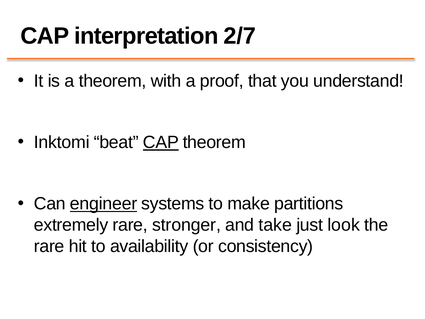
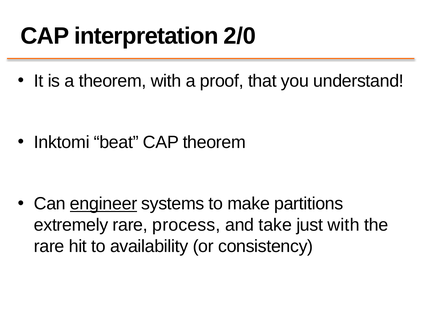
2/7: 2/7 -> 2/0
CAP at (161, 142) underline: present -> none
stronger: stronger -> process
just look: look -> with
